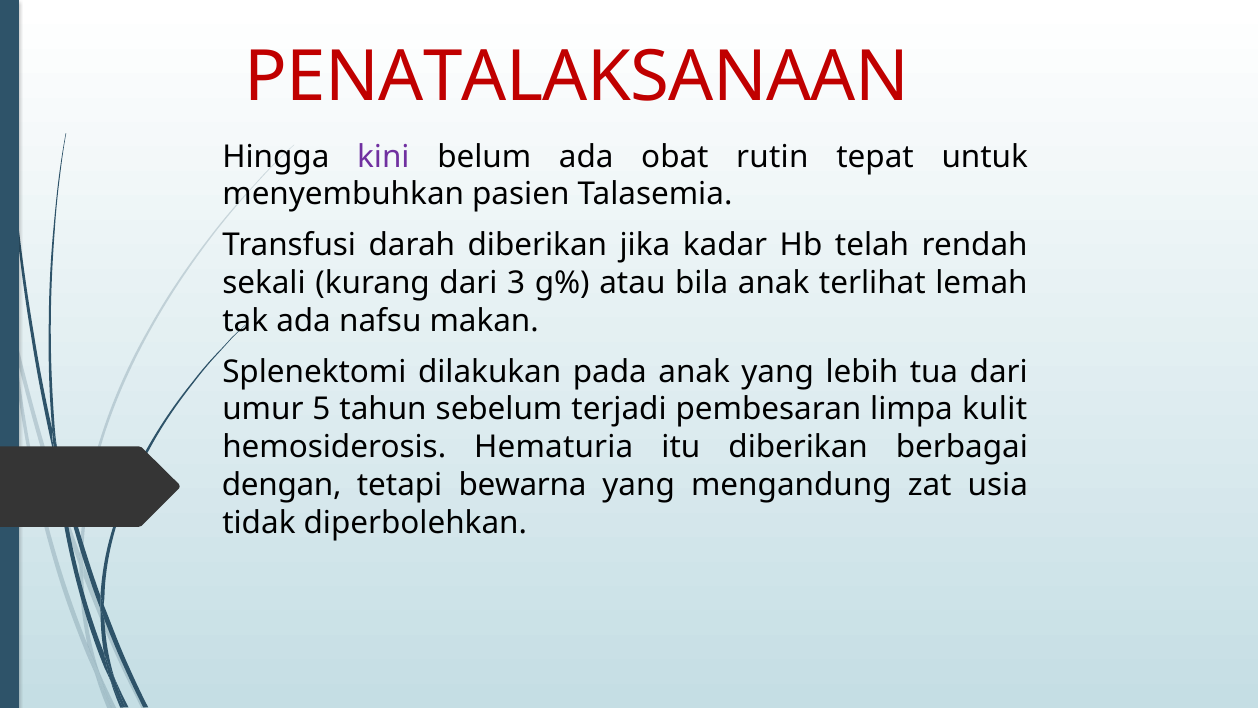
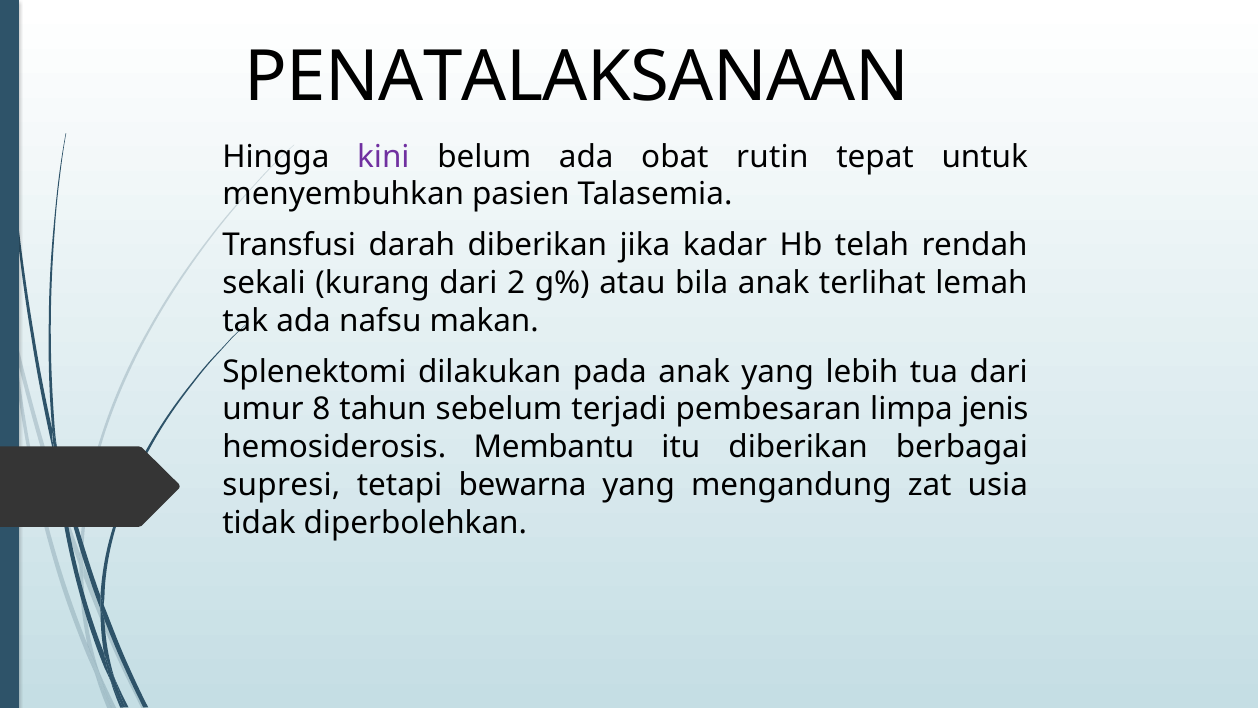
PENATALAKSANAAN colour: red -> black
3: 3 -> 2
5: 5 -> 8
kulit: kulit -> jenis
Hematuria: Hematuria -> Membantu
dengan: dengan -> supresi
